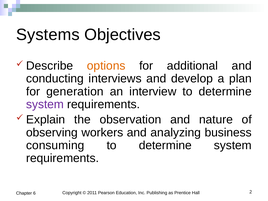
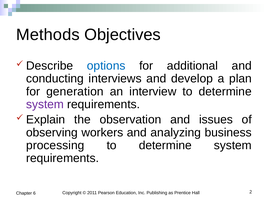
Systems: Systems -> Methods
options colour: orange -> blue
nature: nature -> issues
consuming: consuming -> processing
